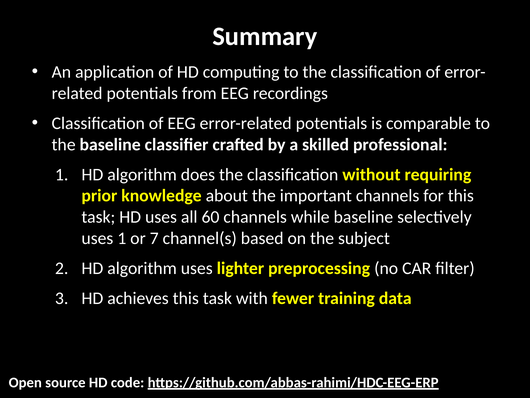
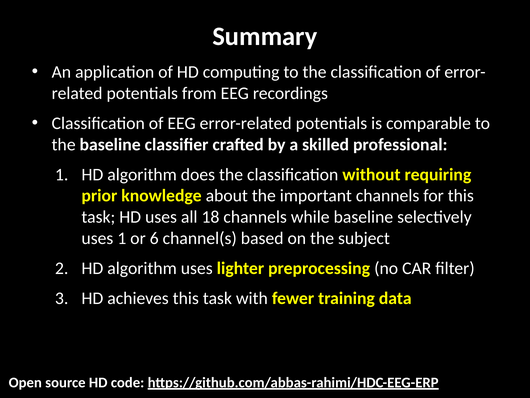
60: 60 -> 18
7: 7 -> 6
